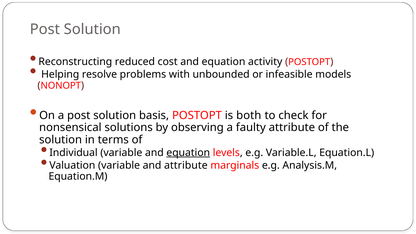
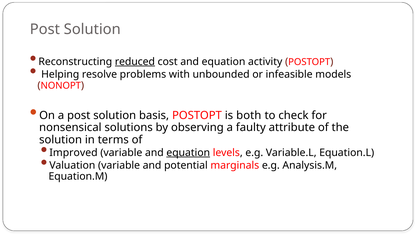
reduced underline: none -> present
Individual: Individual -> Improved
and attribute: attribute -> potential
